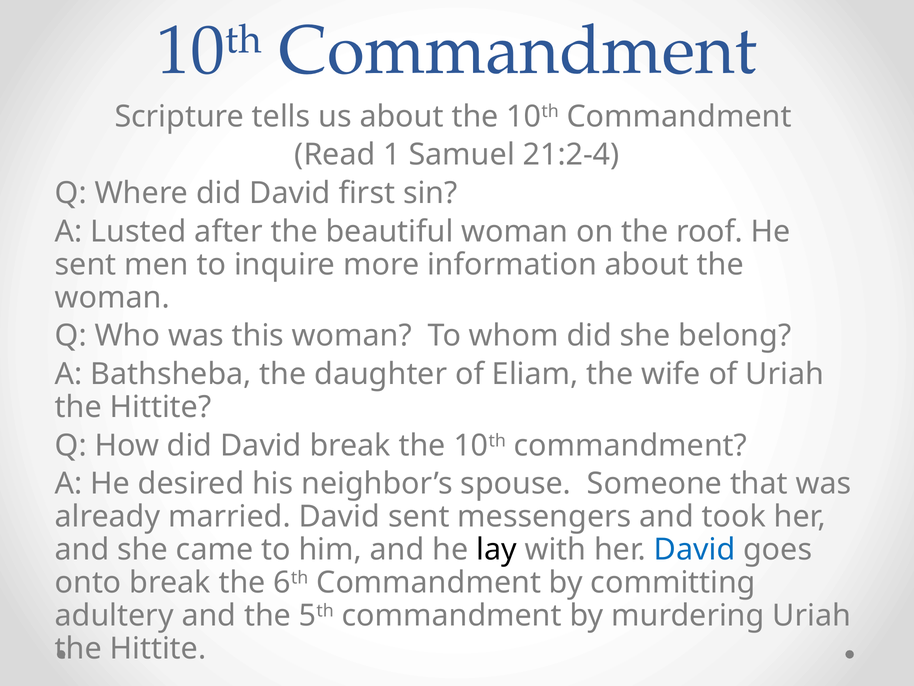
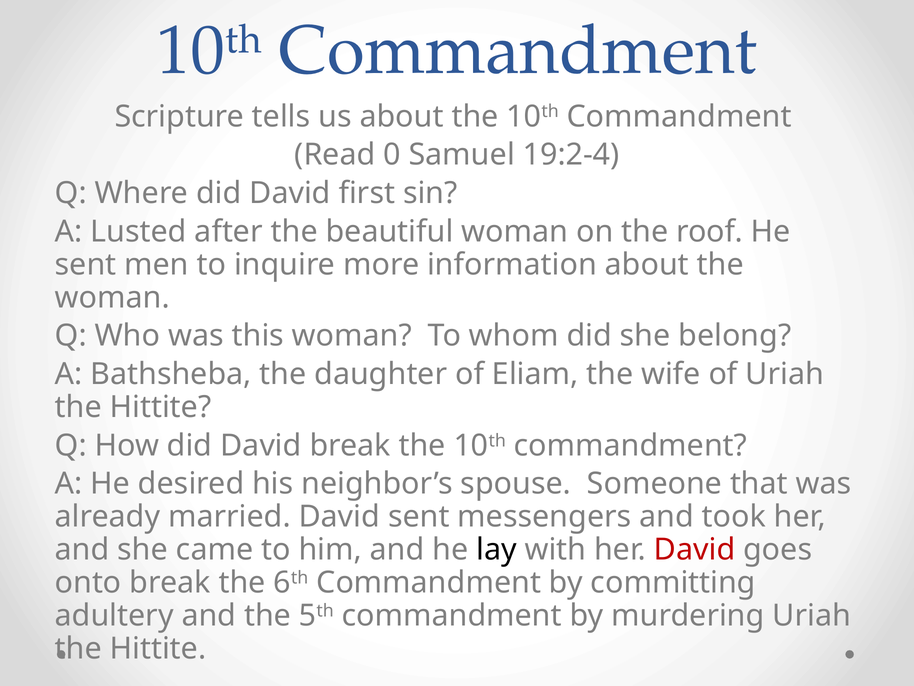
1: 1 -> 0
21:2-4: 21:2-4 -> 19:2-4
David at (695, 549) colour: blue -> red
